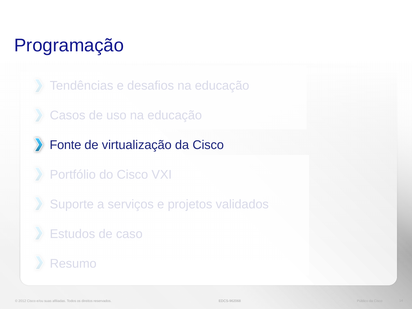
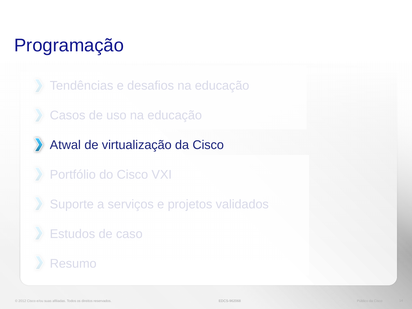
Fonte: Fonte -> Atwal
